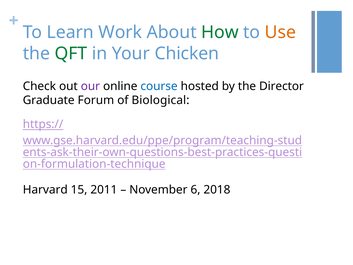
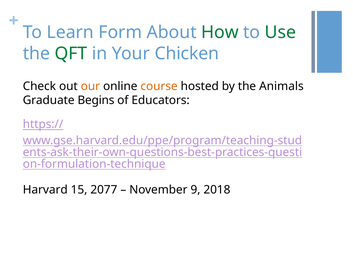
Work: Work -> Form
Use colour: orange -> green
our colour: purple -> orange
course colour: blue -> orange
Director: Director -> Animals
Forum: Forum -> Begins
Biological: Biological -> Educators
2011: 2011 -> 2077
6: 6 -> 9
